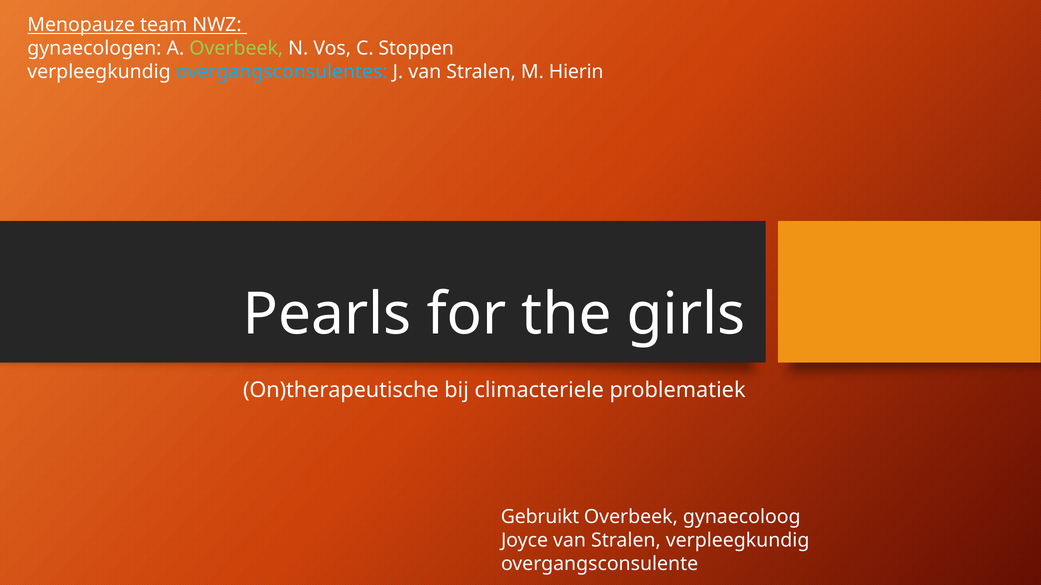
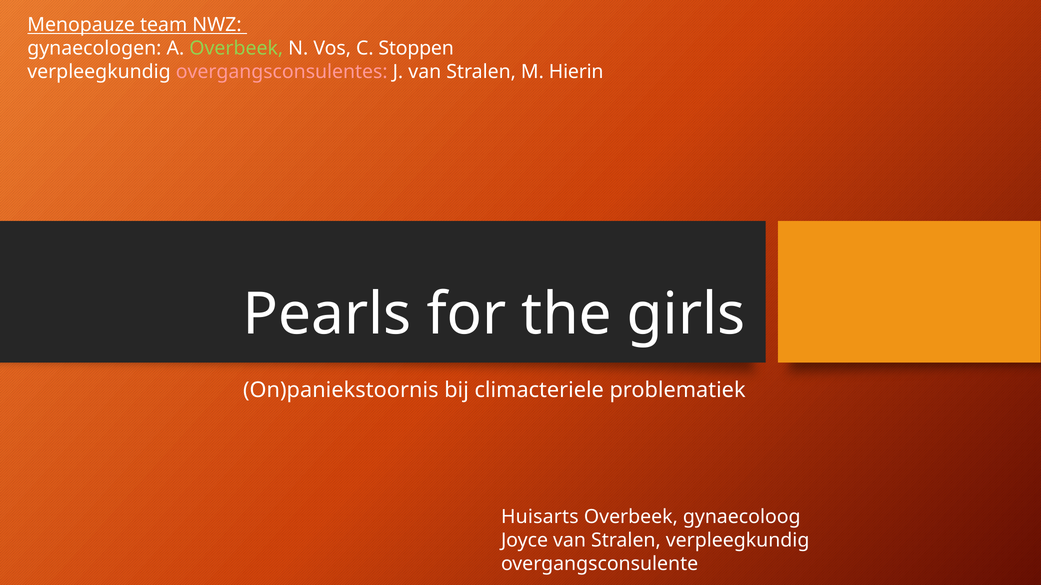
overgangsconsulentes colour: light blue -> pink
On)therapeutische: On)therapeutische -> On)paniekstoornis
Gebruikt: Gebruikt -> Huisarts
